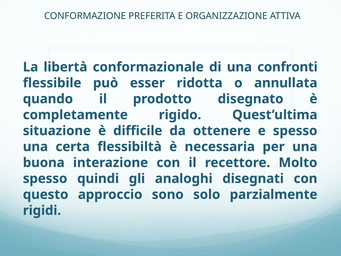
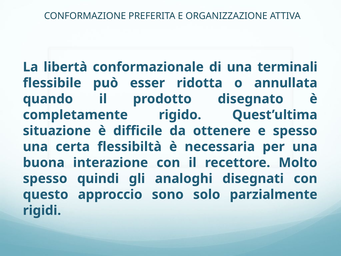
confronti: confronti -> terminali
